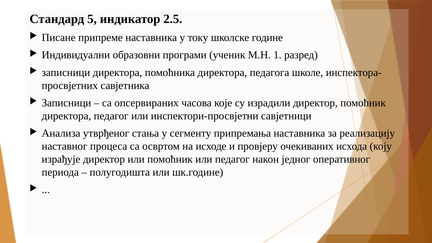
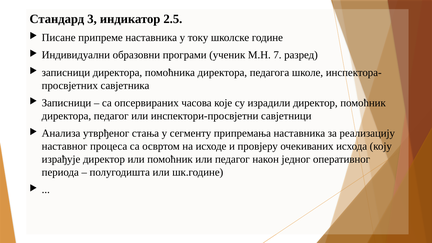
5: 5 -> 3
1: 1 -> 7
